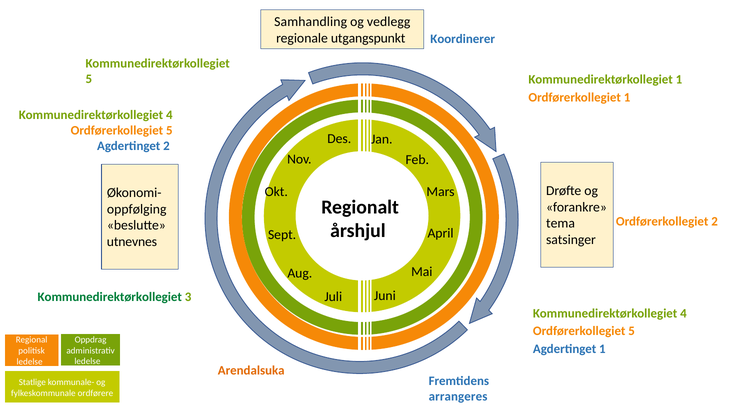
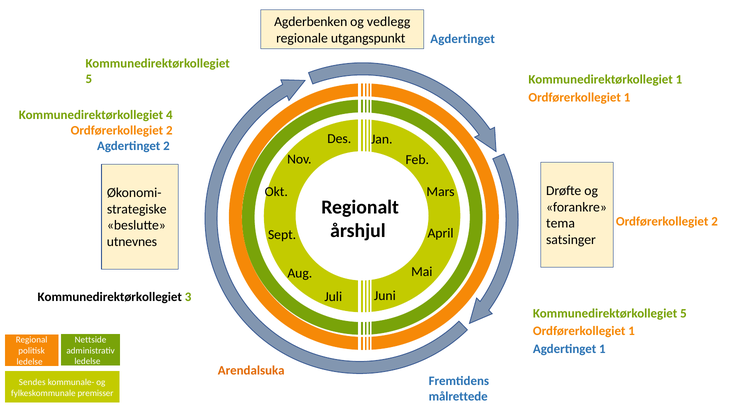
Samhandling: Samhandling -> Agderbenken
Koordinerer at (463, 39): Koordinerer -> Agdertinget
5 at (169, 131): 5 -> 2
oppfølging: oppfølging -> strategiske
Kommunedirektørkollegiet at (110, 297) colour: green -> black
4 at (683, 313): 4 -> 5
5 at (632, 331): 5 -> 1
Oppdrag: Oppdrag -> Nettside
Statlige: Statlige -> Sendes
ordførere: ordførere -> premisser
arrangeres: arrangeres -> målrettede
